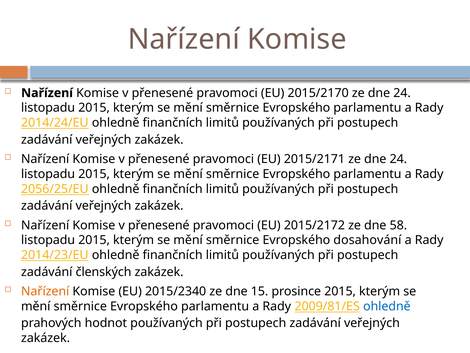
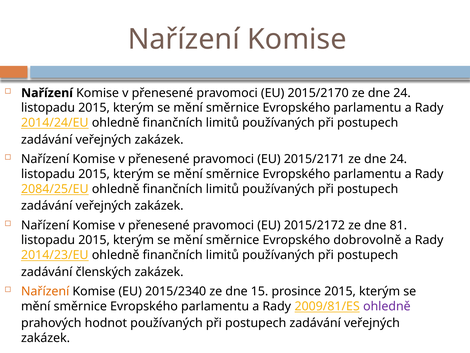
2056/25/EU: 2056/25/EU -> 2084/25/EU
58: 58 -> 81
dosahování: dosahování -> dobrovolně
ohledně at (387, 306) colour: blue -> purple
